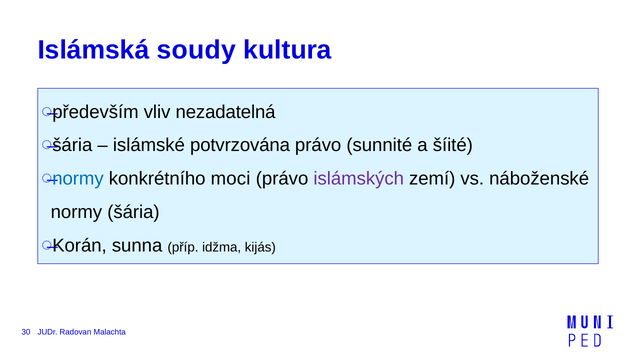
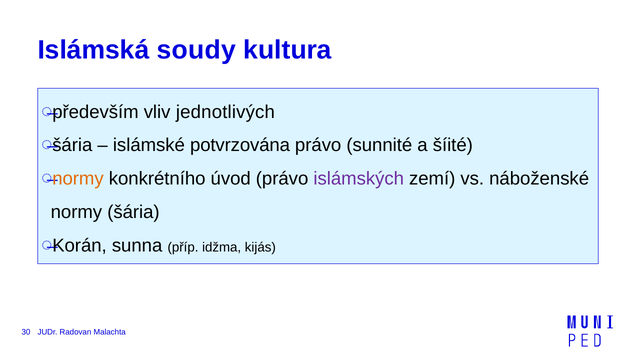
nezadatelná: nezadatelná -> jednotlivých
normy at (78, 179) colour: blue -> orange
moci: moci -> úvod
